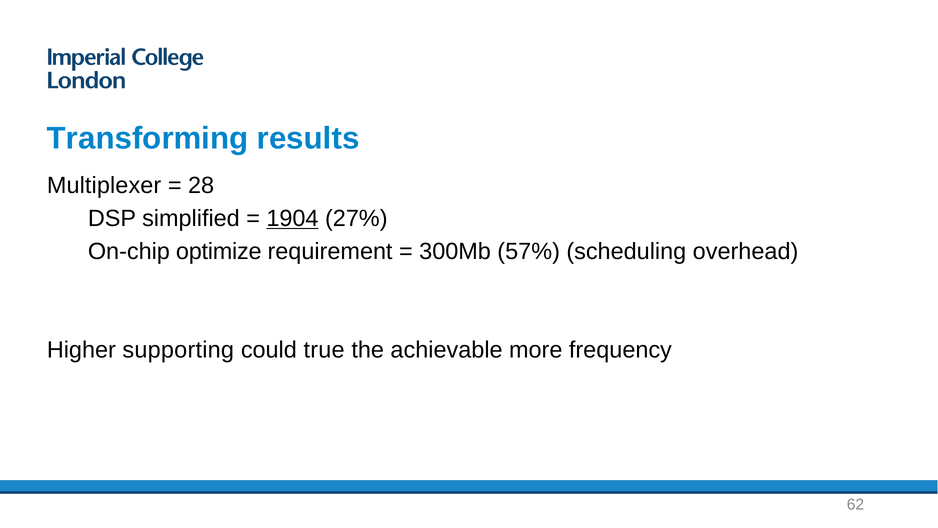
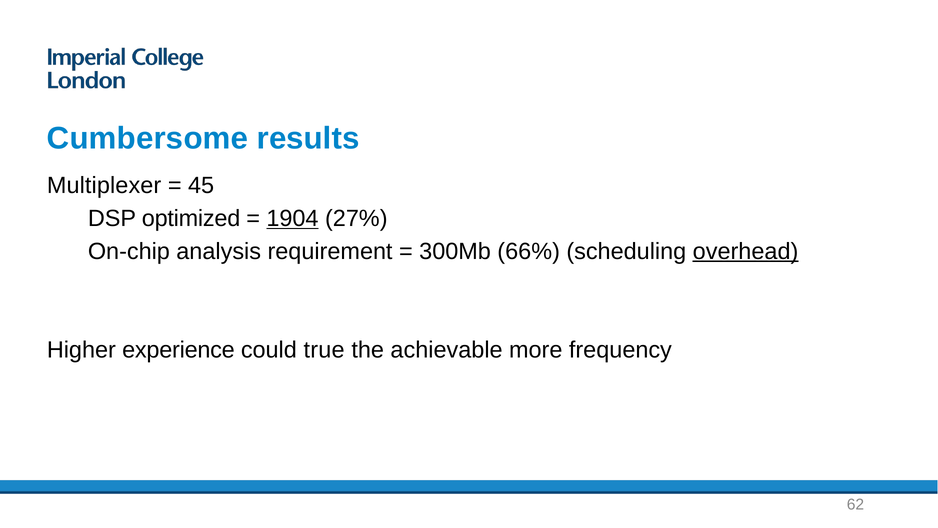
Transforming: Transforming -> Cumbersome
28: 28 -> 45
simplified: simplified -> optimized
optimize: optimize -> analysis
57%: 57% -> 66%
overhead underline: none -> present
supporting: supporting -> experience
